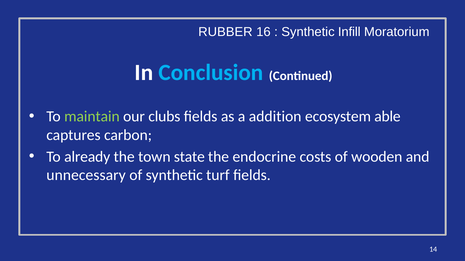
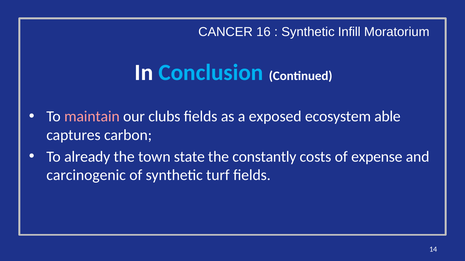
RUBBER: RUBBER -> CANCER
maintain colour: light green -> pink
addition: addition -> exposed
endocrine: endocrine -> constantly
wooden: wooden -> expense
unnecessary: unnecessary -> carcinogenic
